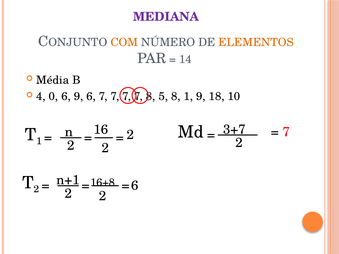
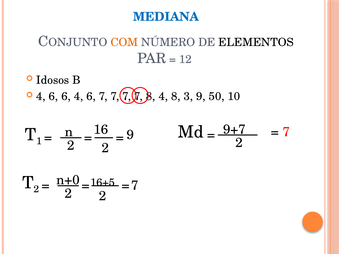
MEDIANA colour: purple -> blue
ELEMENTOS colour: orange -> black
14: 14 -> 12
Média: Média -> Idosos
0 at (53, 97): 0 -> 6
6 9: 9 -> 4
8 5: 5 -> 4
8 1: 1 -> 3
18: 18 -> 50
3+7: 3+7 -> 9+7
2 at (130, 135): 2 -> 9
n+1: n+1 -> n+0
16+8: 16+8 -> 16+5
6 at (135, 186): 6 -> 7
